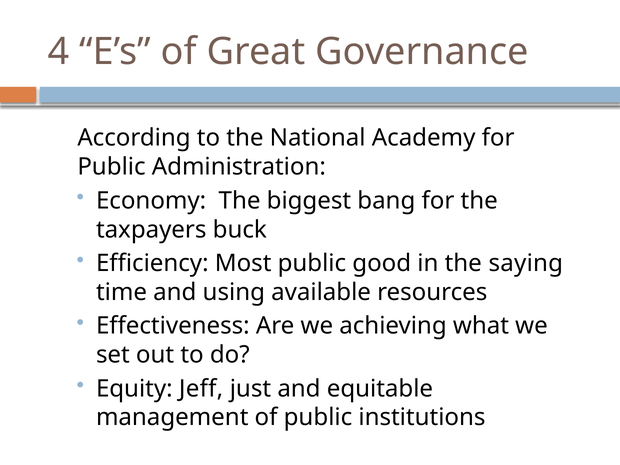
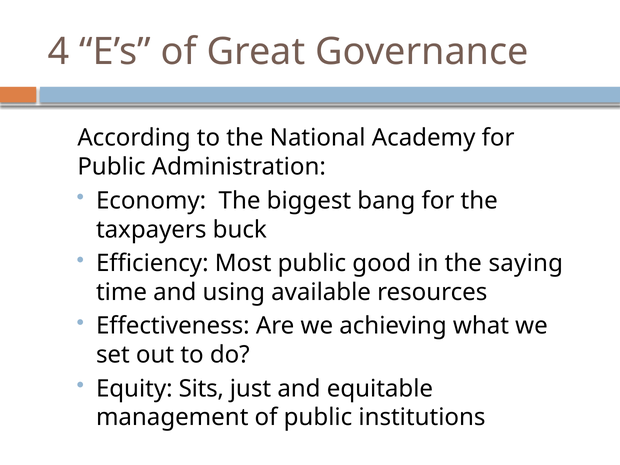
Jeff: Jeff -> Sits
